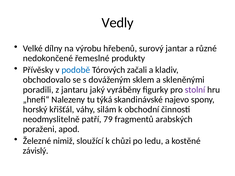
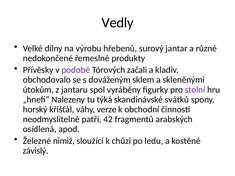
podobě colour: blue -> purple
poradili: poradili -> útokům
jaký: jaký -> spol
najevo: najevo -> svátků
silám: silám -> verze
79: 79 -> 42
poraženi: poraženi -> osídlená
